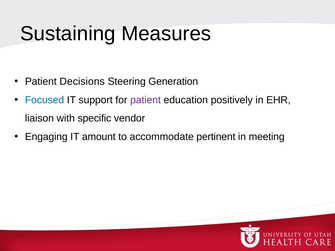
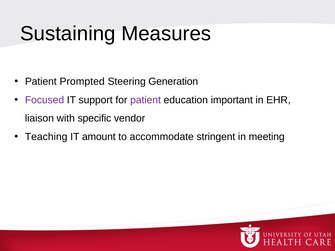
Decisions: Decisions -> Prompted
Focused colour: blue -> purple
positively: positively -> important
Engaging: Engaging -> Teaching
pertinent: pertinent -> stringent
